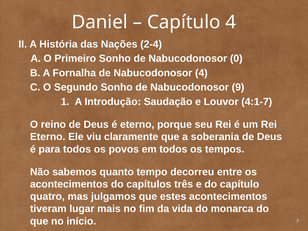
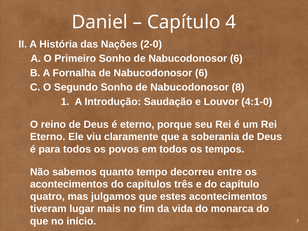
2-4: 2-4 -> 2-0
Sonho de Nabucodonosor 0: 0 -> 6
Fornalha de Nabucodonosor 4: 4 -> 6
9: 9 -> 8
4:1-7: 4:1-7 -> 4:1-0
